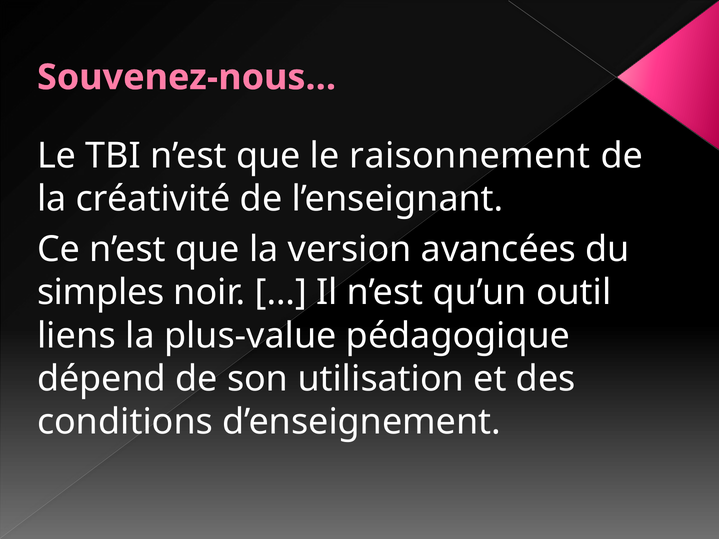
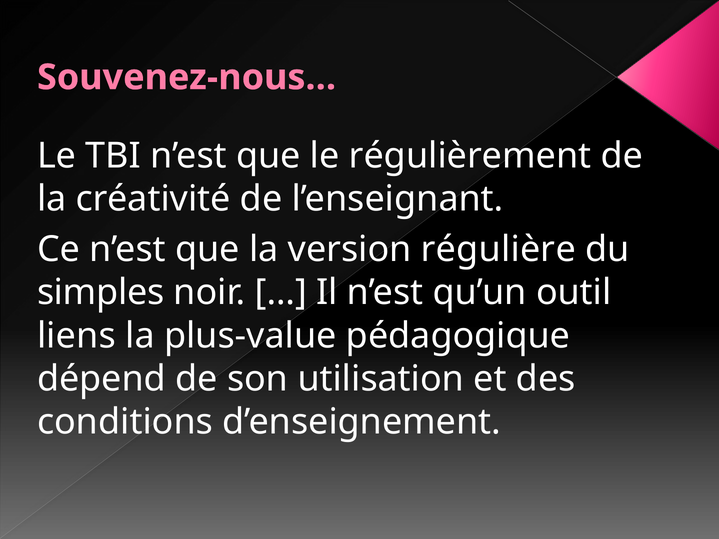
raisonnement: raisonnement -> régulièrement
avancées: avancées -> régulière
